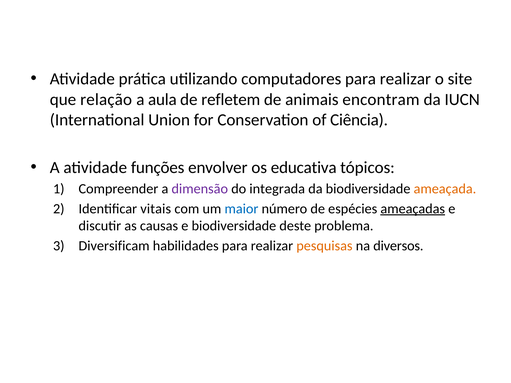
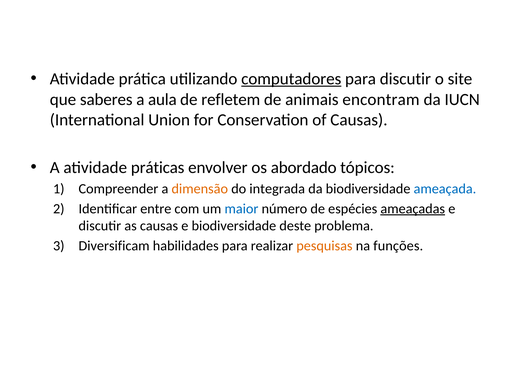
computadores underline: none -> present
realizar at (405, 79): realizar -> discutir
relação: relação -> saberes
of Ciência: Ciência -> Causas
funções: funções -> práticas
educativa: educativa -> abordado
dimensão colour: purple -> orange
ameaçada colour: orange -> blue
vitais: vitais -> entre
diversos: diversos -> funções
